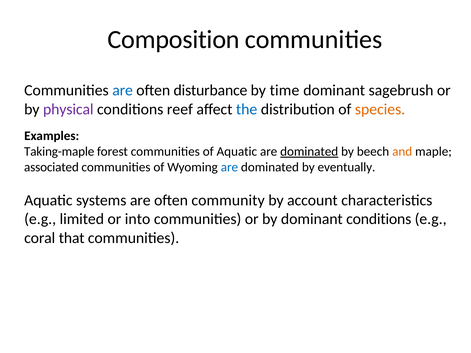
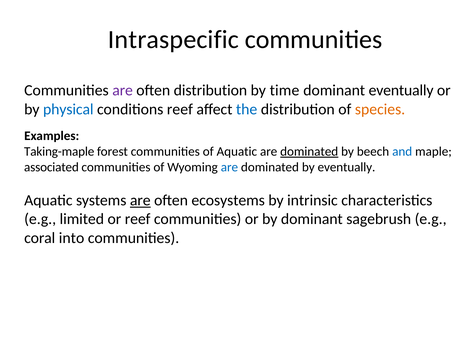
Composition: Composition -> Intraspecific
are at (123, 91) colour: blue -> purple
often disturbance: disturbance -> distribution
dominant sagebrush: sagebrush -> eventually
physical colour: purple -> blue
and colour: orange -> blue
are at (140, 200) underline: none -> present
community: community -> ecosystems
account: account -> intrinsic
or into: into -> reef
dominant conditions: conditions -> sagebrush
that: that -> into
